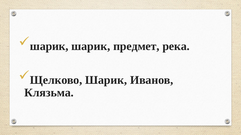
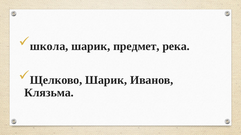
шарик at (49, 46): шарик -> школа
